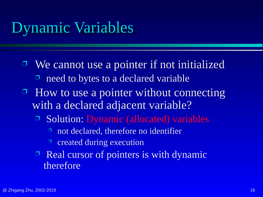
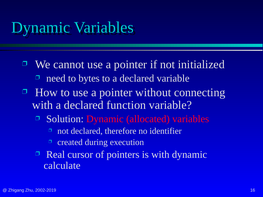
adjacent: adjacent -> function
therefore at (62, 166): therefore -> calculate
